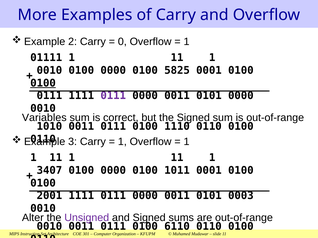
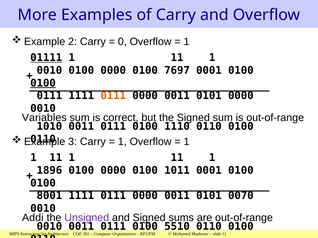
01111 underline: none -> present
5825: 5825 -> 7697
0111 at (113, 96) colour: purple -> orange
3407: 3407 -> 1896
2001: 2001 -> 8001
0003: 0003 -> 0070
Alter: Alter -> Addi
6110: 6110 -> 5510
